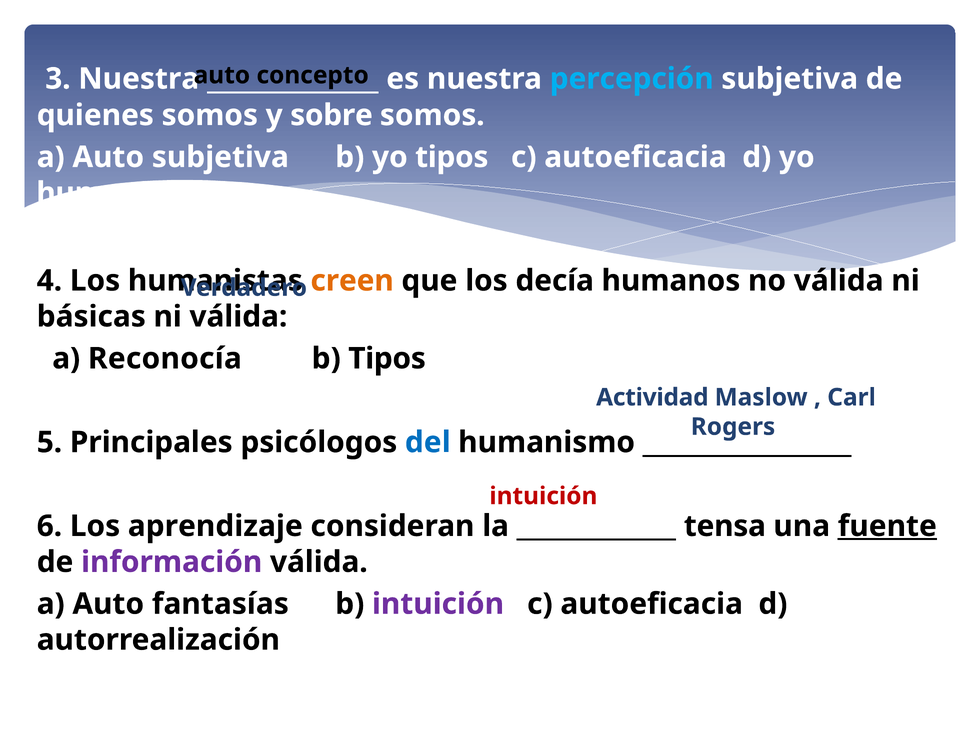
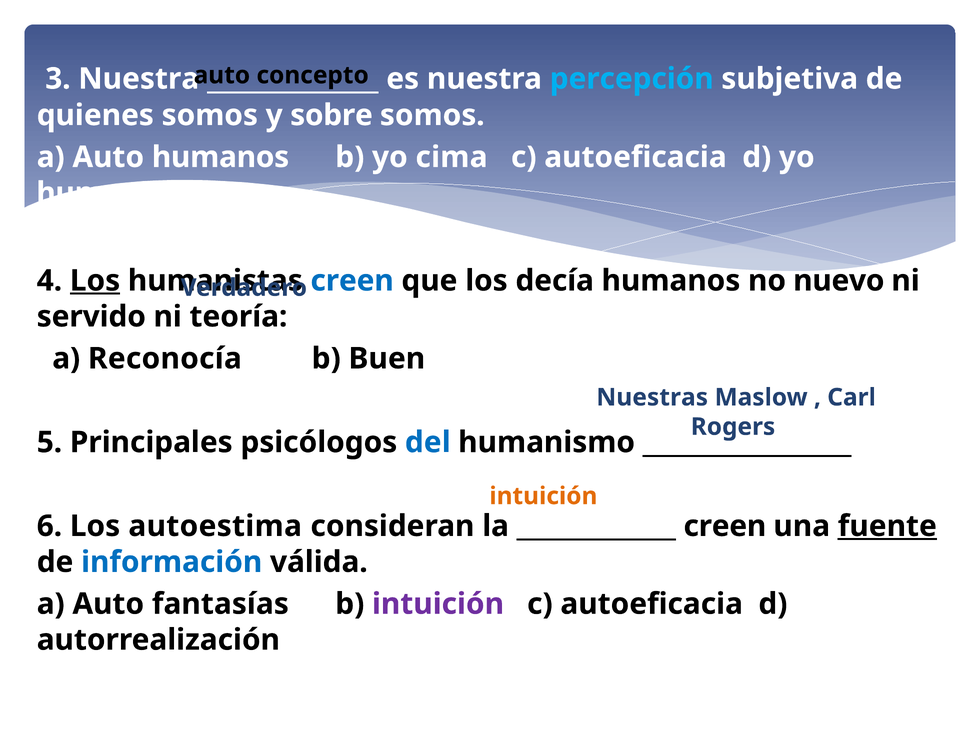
Auto subjetiva: subjetiva -> humanos
yo tipos: tipos -> cima
Los at (95, 280) underline: none -> present
creen at (352, 280) colour: orange -> blue
no válida: válida -> nuevo
básicas: básicas -> servido
ni válida: válida -> teoría
b Tipos: Tipos -> Buen
Actividad: Actividad -> Nuestras
intuición at (543, 496) colour: red -> orange
aprendizaje: aprendizaje -> autoestima
tensa at (725, 526): tensa -> creen
información colour: purple -> blue
